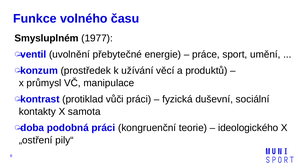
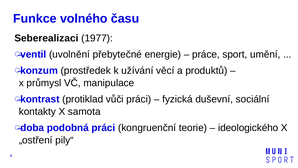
Smysluplném: Smysluplném -> Seberealizaci
